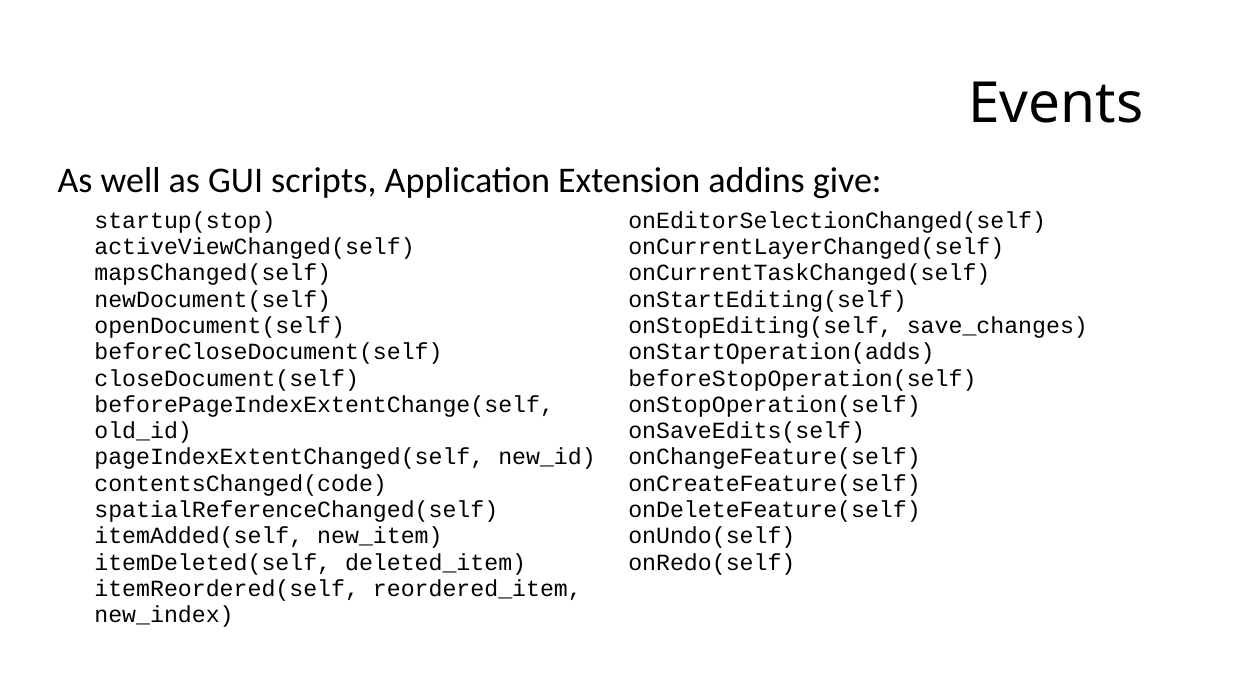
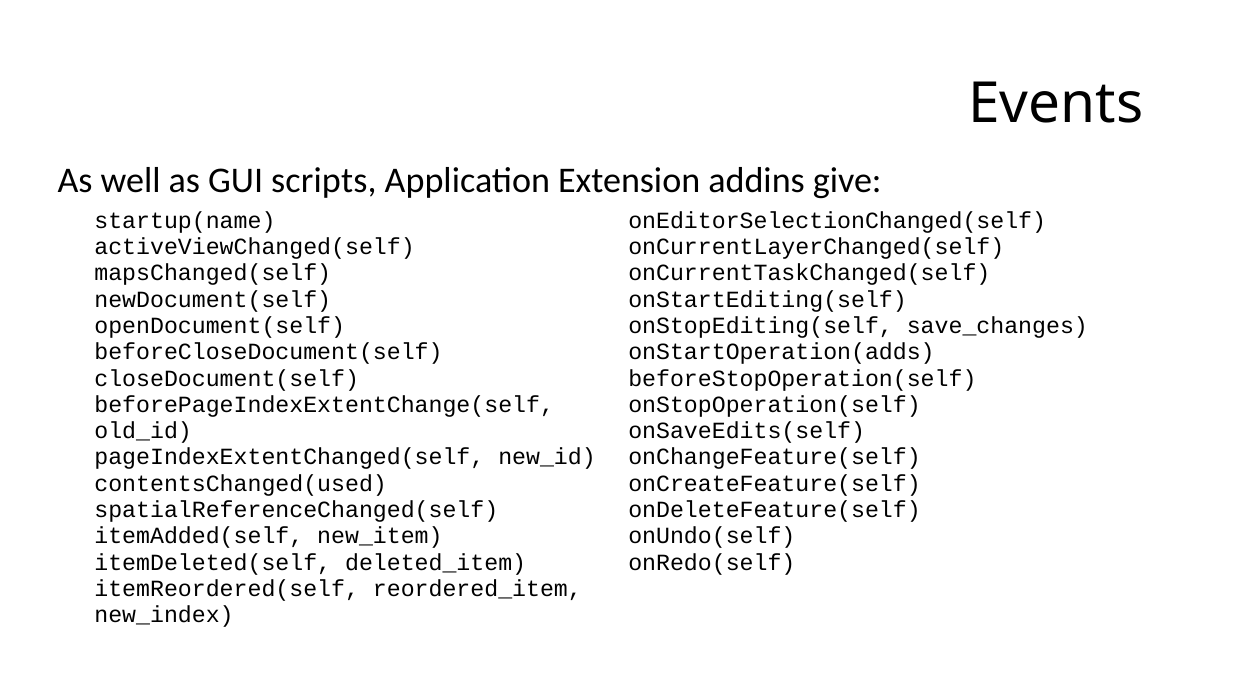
startup(stop: startup(stop -> startup(name
contentsChanged(code: contentsChanged(code -> contentsChanged(used
